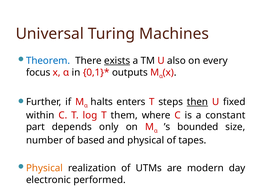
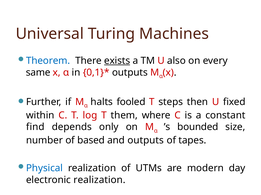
focus: focus -> same
enters: enters -> fooled
then underline: present -> none
part: part -> find
and physical: physical -> outputs
Physical at (44, 169) colour: orange -> blue
electronic performed: performed -> realization
